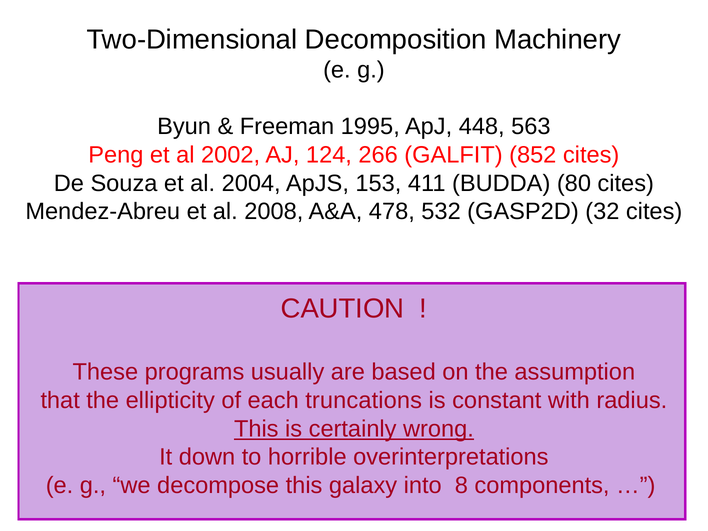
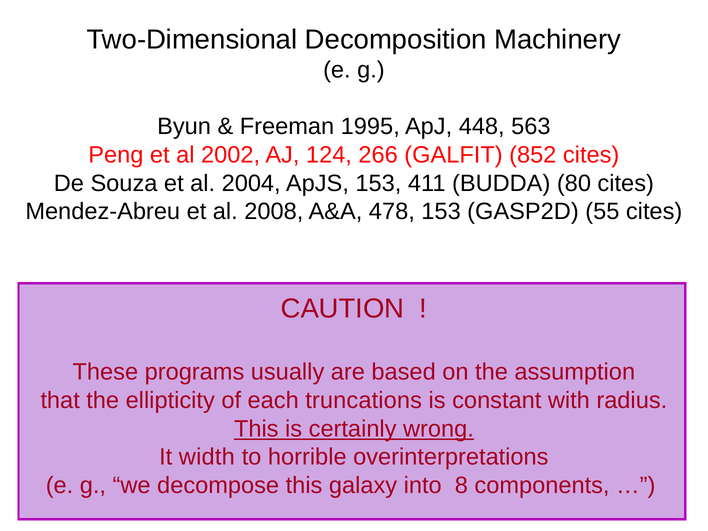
478 532: 532 -> 153
32: 32 -> 55
down: down -> width
